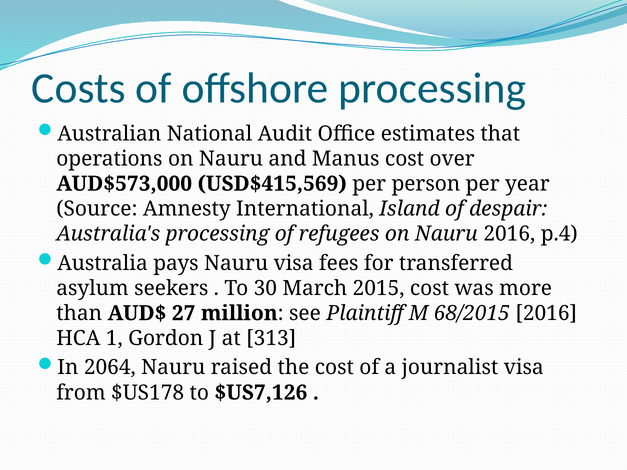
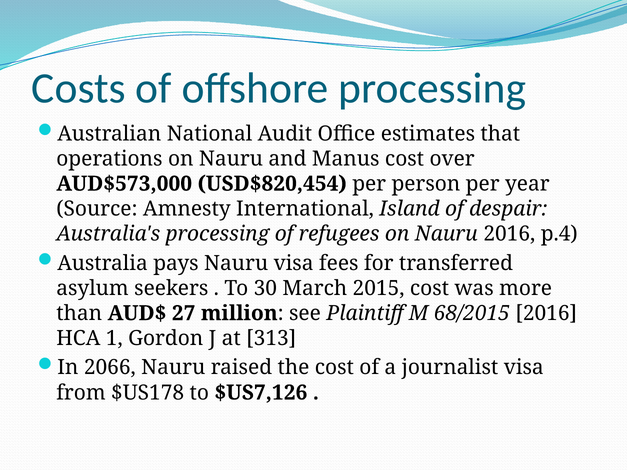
USD$415,569: USD$415,569 -> USD$820,454
2064: 2064 -> 2066
